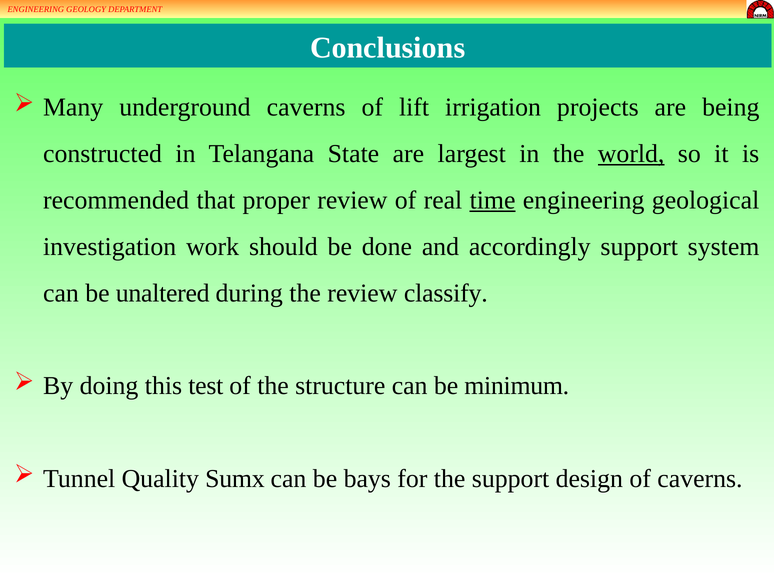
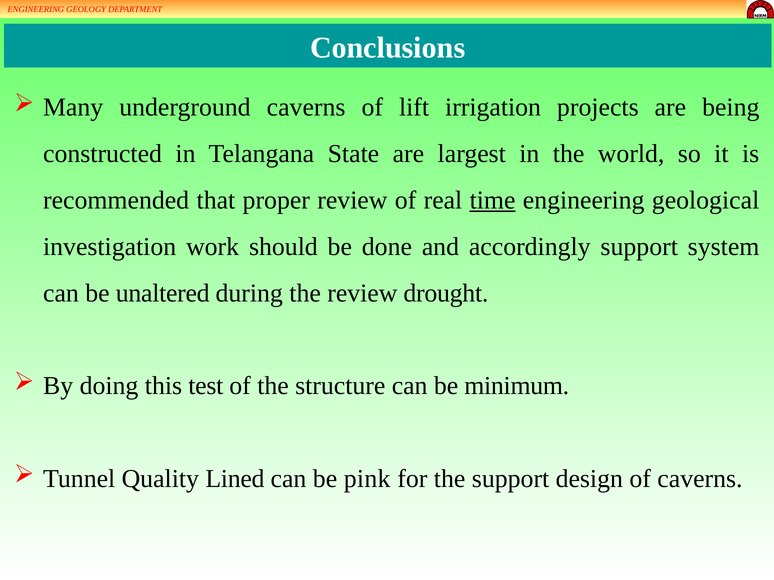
world underline: present -> none
classify: classify -> drought
Sumx: Sumx -> Lined
bays: bays -> pink
